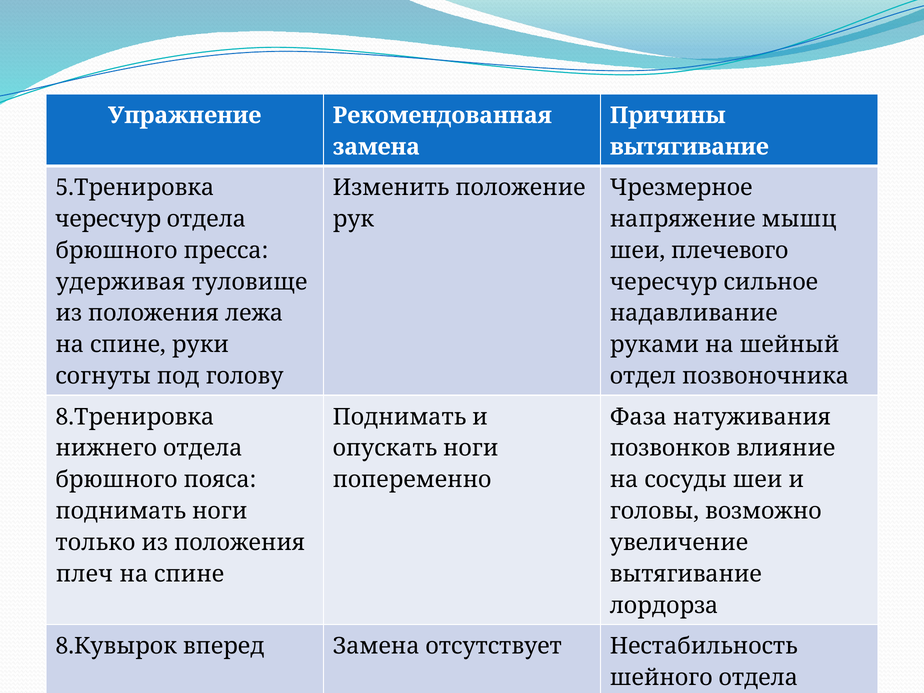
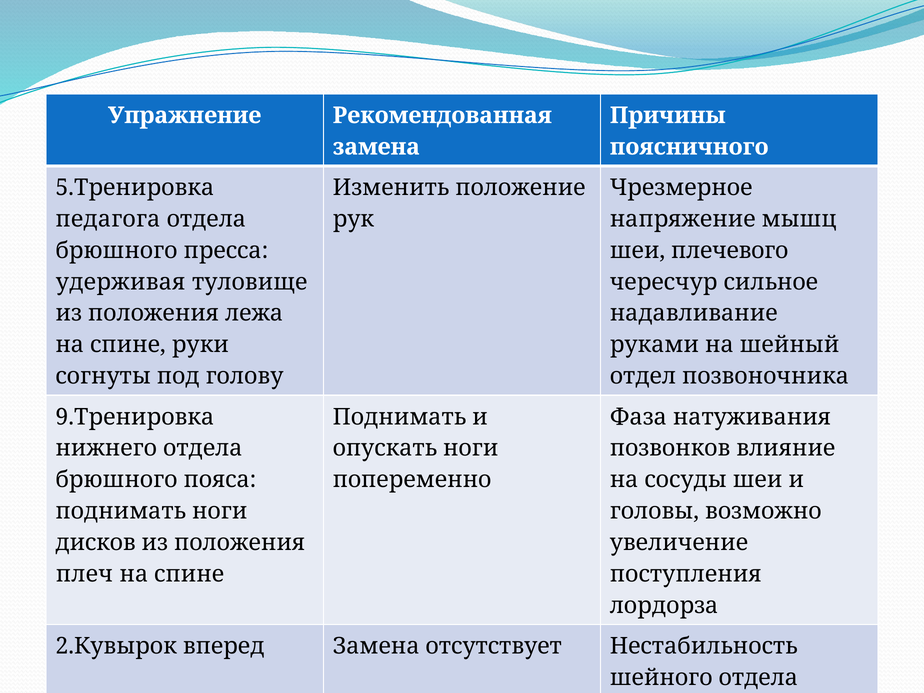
вытягивание at (689, 147): вытягивание -> поясничного
чересчур at (108, 219): чересчур -> педагога
8.Тренировка: 8.Тренировка -> 9.Тренировка
только: только -> дисков
вытягивание at (686, 574): вытягивание -> поступления
8.Кувырок: 8.Кувырок -> 2.Кувырок
